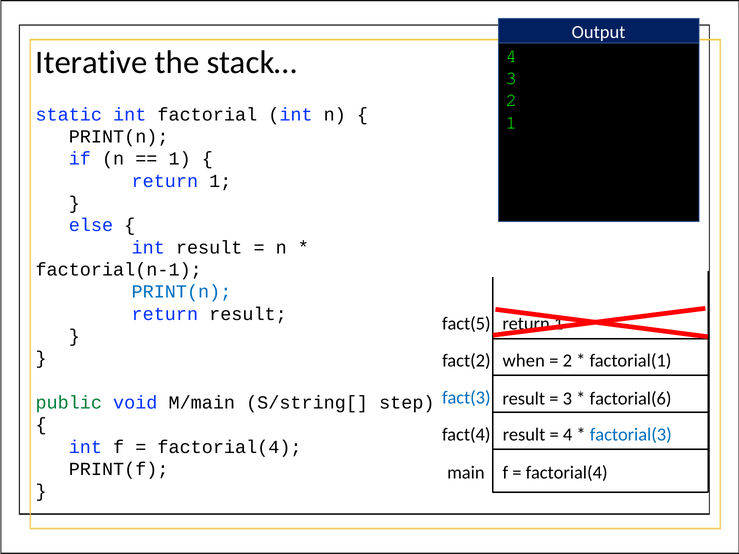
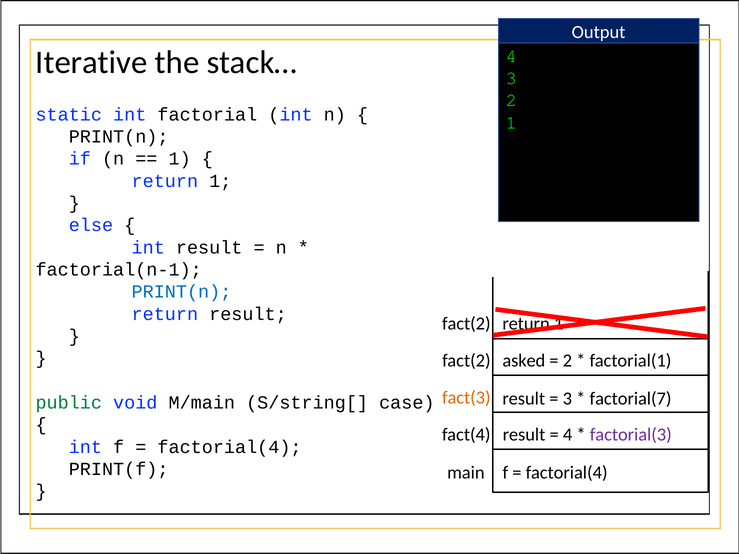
fact(5 at (466, 324): fact(5 -> fact(2
when: when -> asked
fact(3 colour: blue -> orange
factorial(6: factorial(6 -> factorial(7
step: step -> case
factorial(3 colour: blue -> purple
